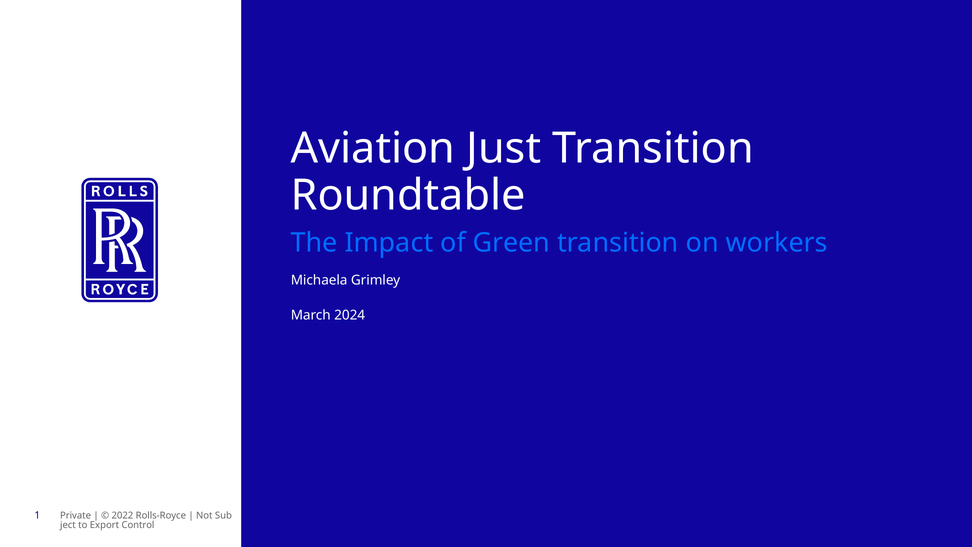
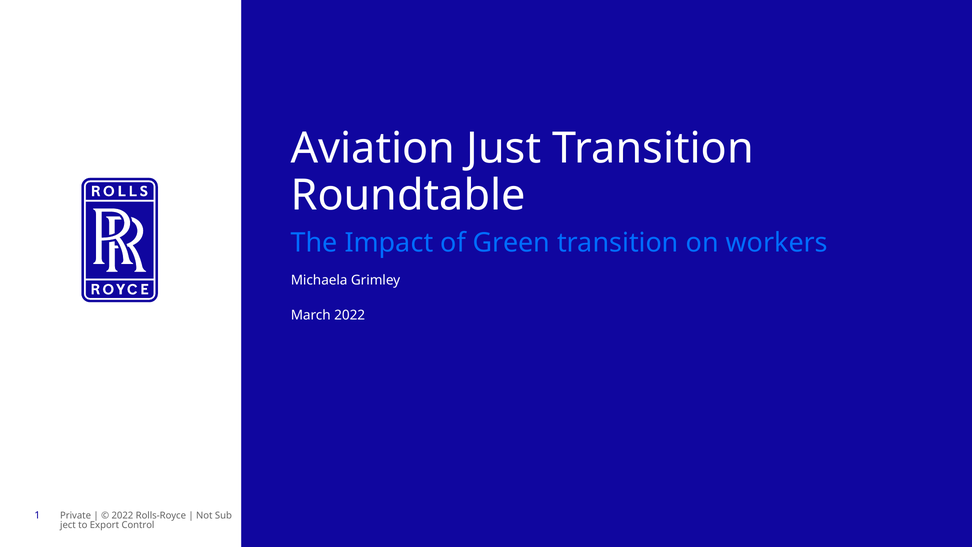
March 2024: 2024 -> 2022
